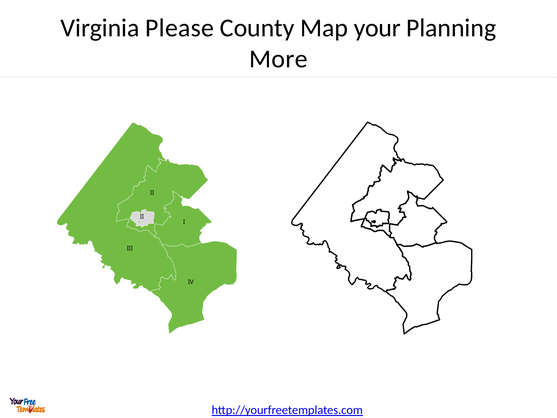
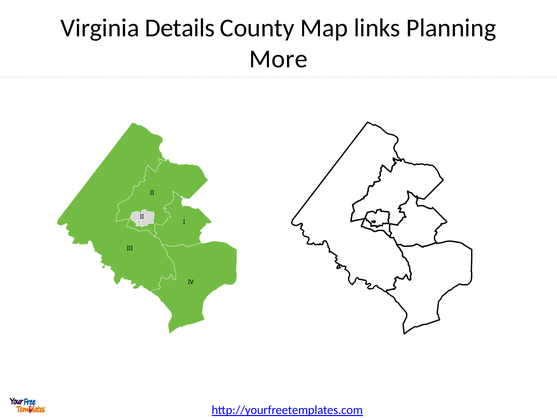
Please: Please -> Details
your: your -> links
